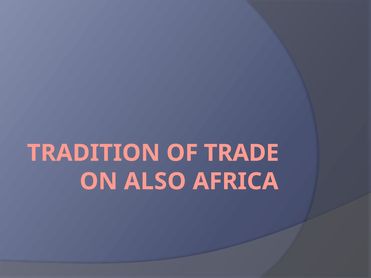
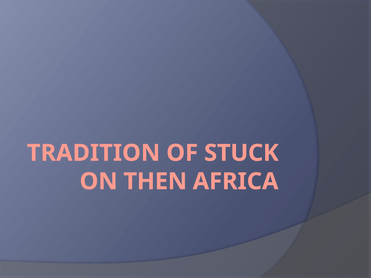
TRADE: TRADE -> STUCK
ALSO: ALSO -> THEN
